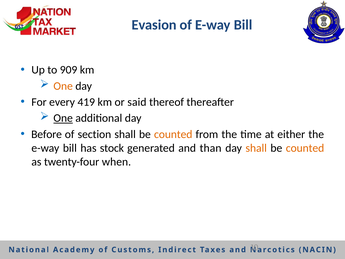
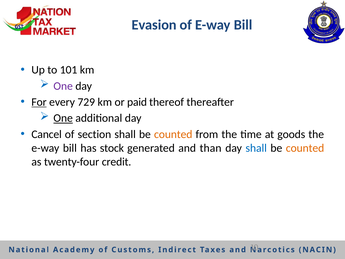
909: 909 -> 101
One at (63, 86) colour: orange -> purple
For underline: none -> present
419: 419 -> 729
said: said -> paid
Before: Before -> Cancel
either: either -> goods
shall at (256, 148) colour: orange -> blue
when: when -> credit
